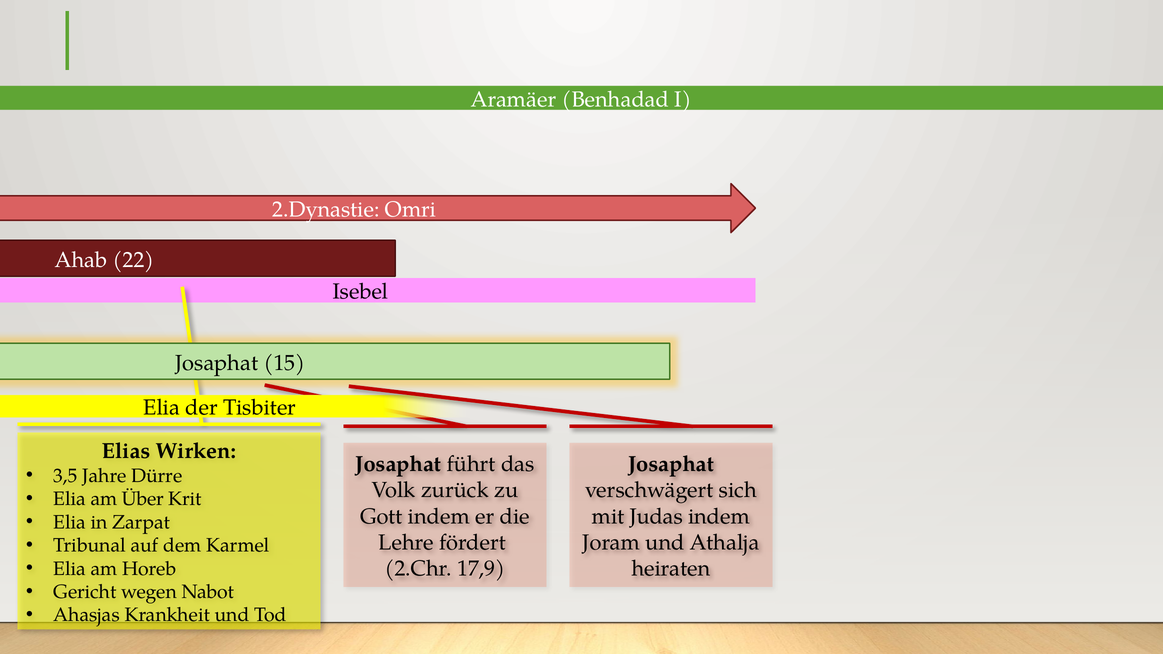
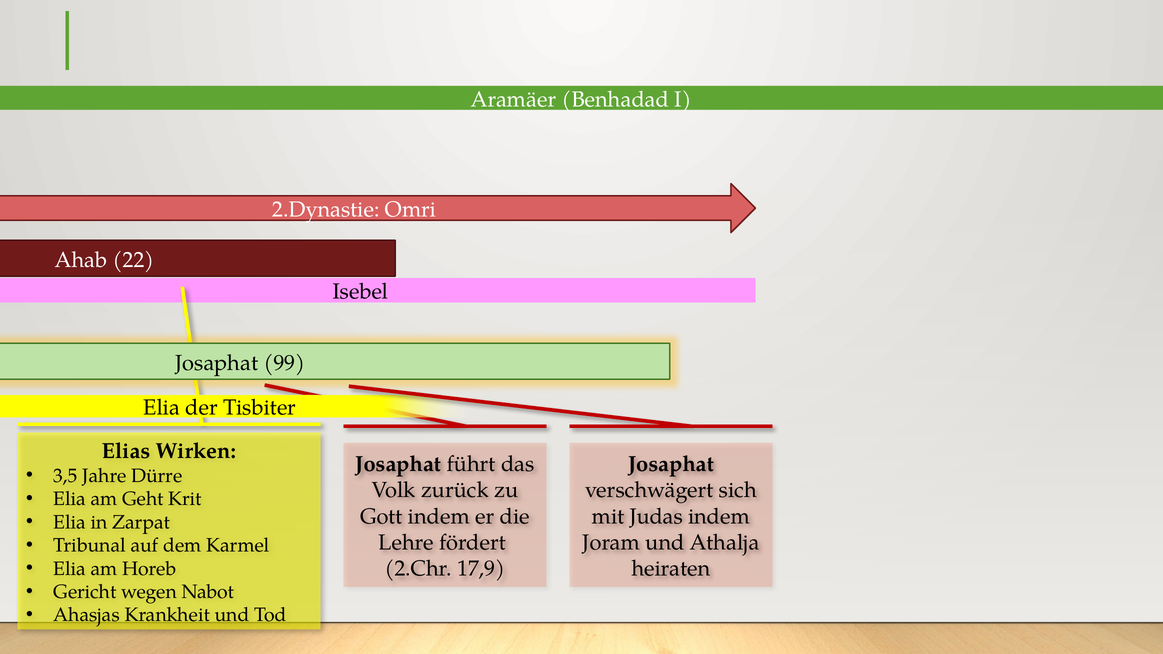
15: 15 -> 99
Über: Über -> Geht
